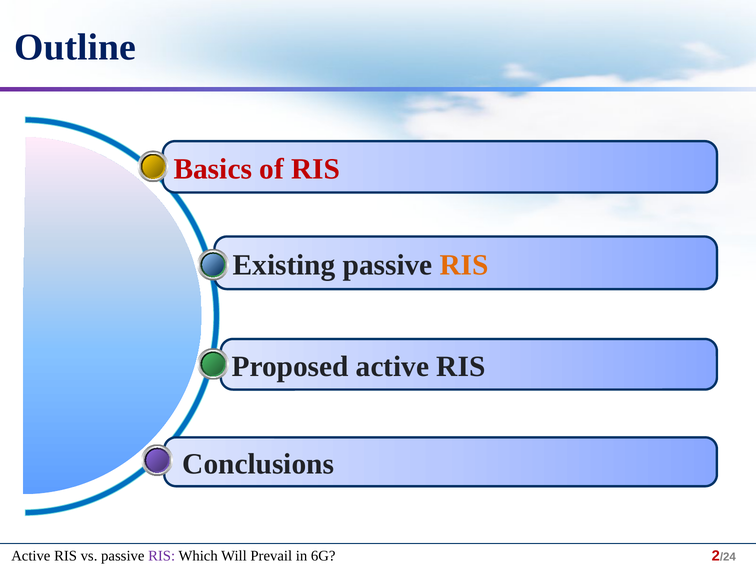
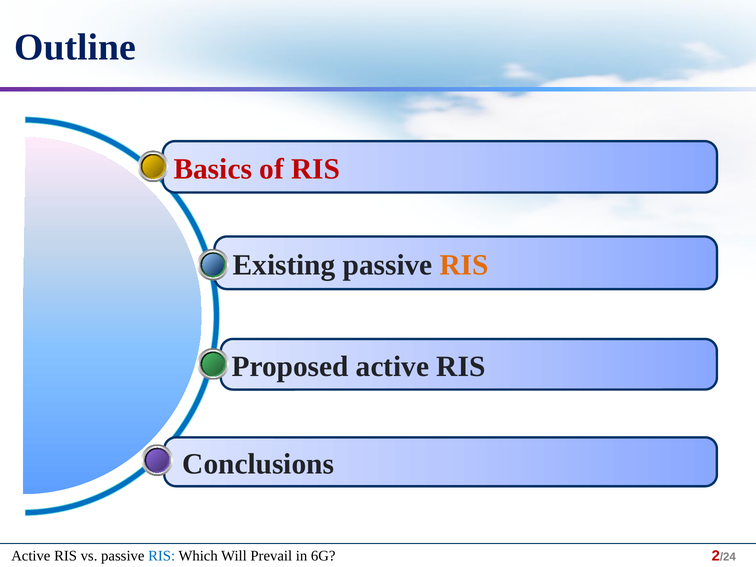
RIS at (162, 556) colour: purple -> blue
